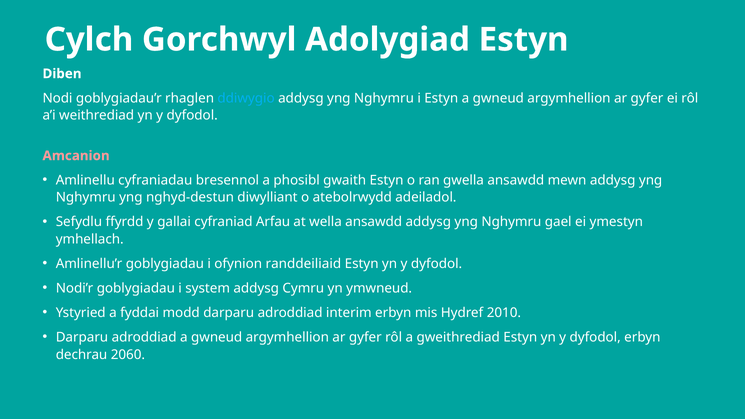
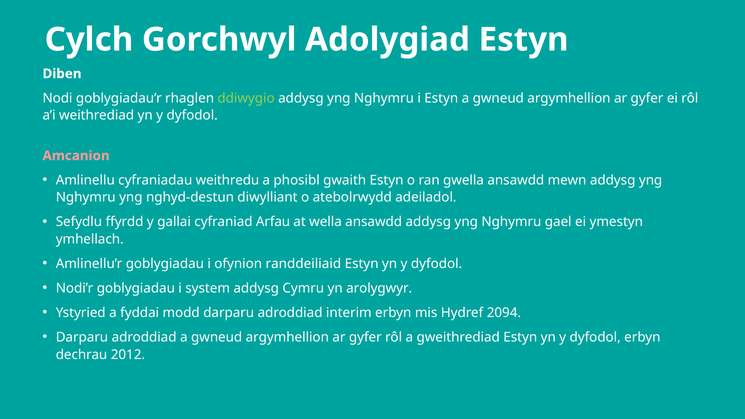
ddiwygio colour: light blue -> light green
bresennol: bresennol -> weithredu
ymwneud: ymwneud -> arolygwyr
2010: 2010 -> 2094
2060: 2060 -> 2012
